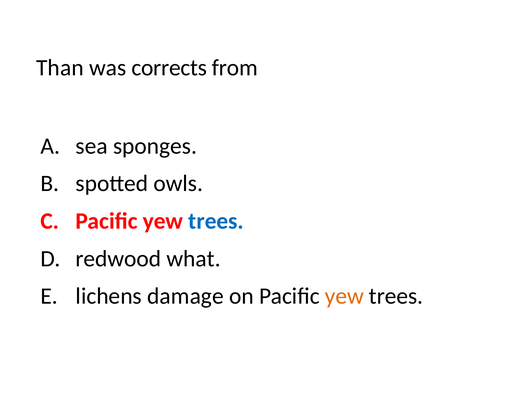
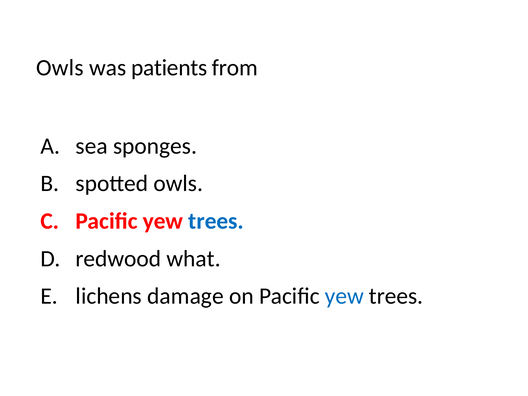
Than at (60, 68): Than -> Owls
corrects: corrects -> patients
yew at (344, 296) colour: orange -> blue
